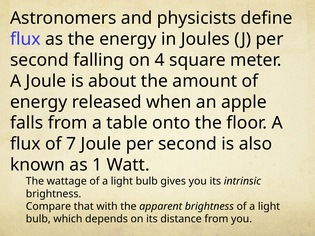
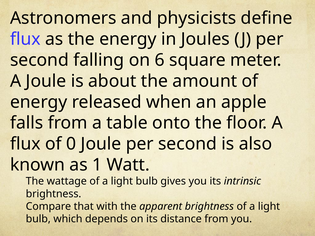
4: 4 -> 6
7: 7 -> 0
